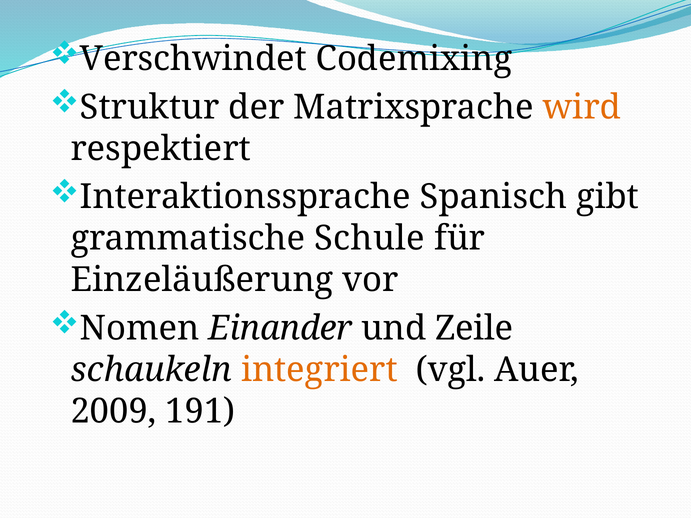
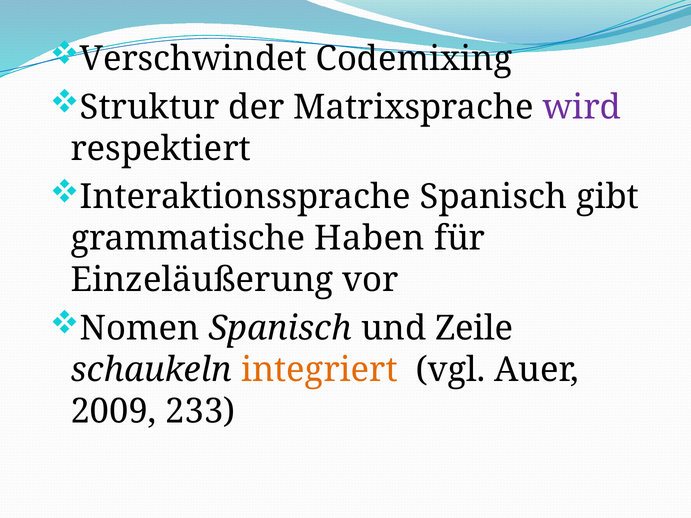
wird colour: orange -> purple
Schule: Schule -> Haben
Nomen Einander: Einander -> Spanisch
191: 191 -> 233
